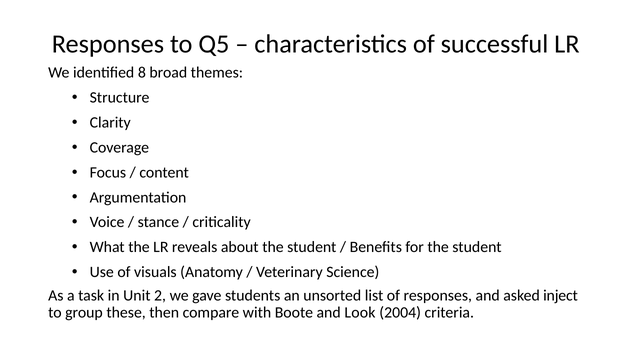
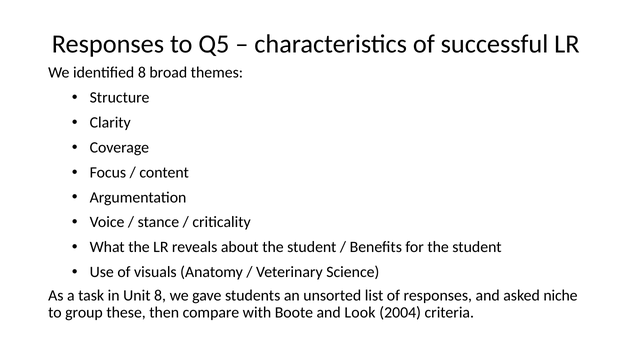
Unit 2: 2 -> 8
inject: inject -> niche
